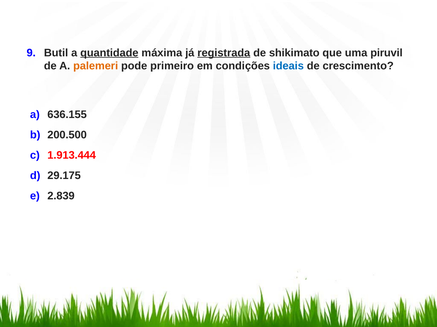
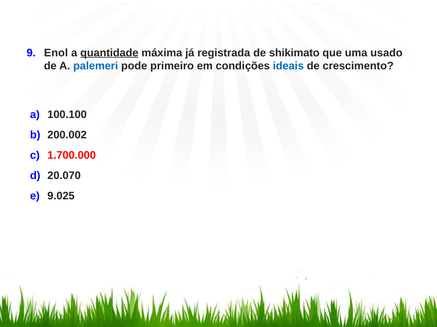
Butil: Butil -> Enol
registrada underline: present -> none
piruvil: piruvil -> usado
palemeri colour: orange -> blue
636.155: 636.155 -> 100.100
200.500: 200.500 -> 200.002
1.913.444: 1.913.444 -> 1.700.000
29.175: 29.175 -> 20.070
2.839: 2.839 -> 9.025
